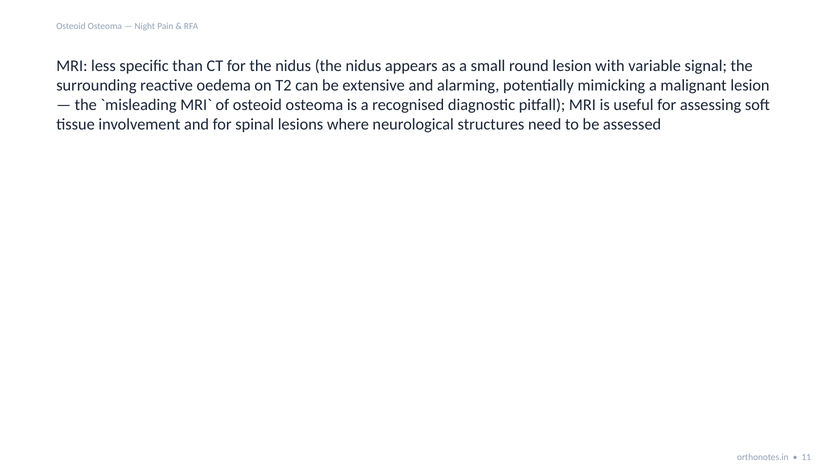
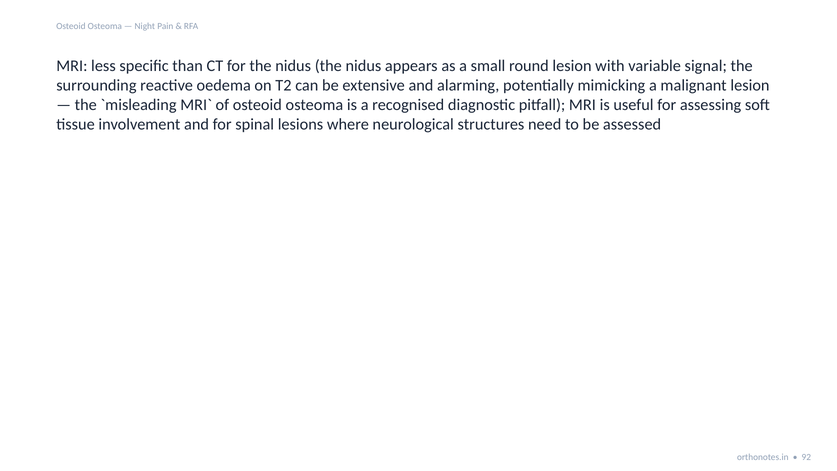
11: 11 -> 92
